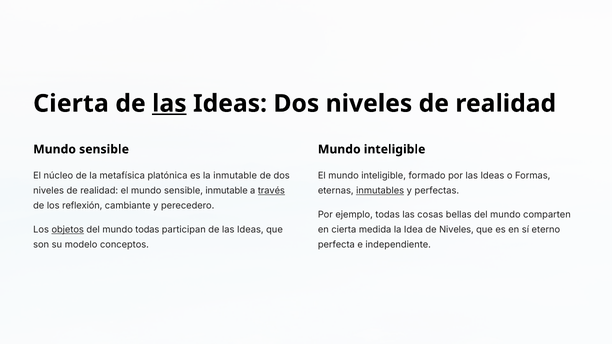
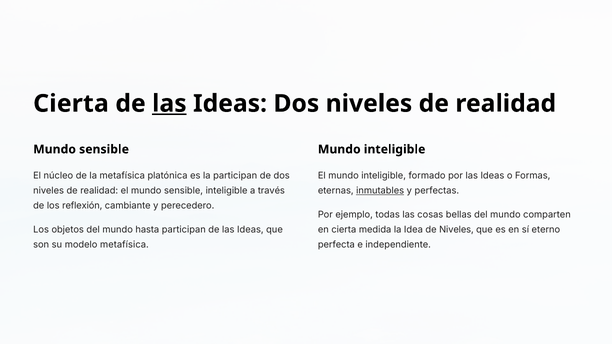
la inmutable: inmutable -> participan
sensible inmutable: inmutable -> inteligible
través underline: present -> none
objetos underline: present -> none
mundo todas: todas -> hasta
modelo conceptos: conceptos -> metafísica
